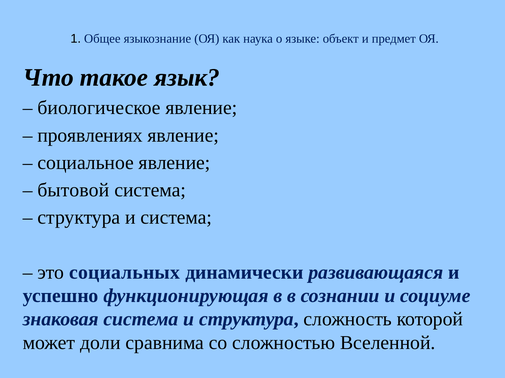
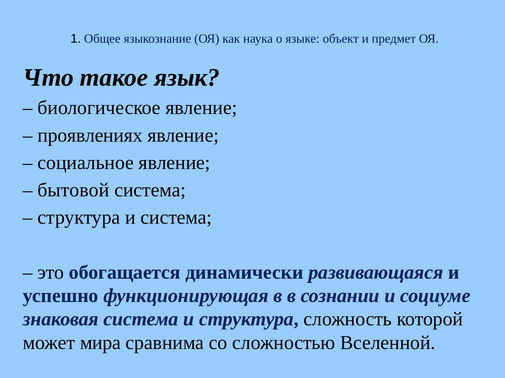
социальных: социальных -> обогащается
доли: доли -> мира
